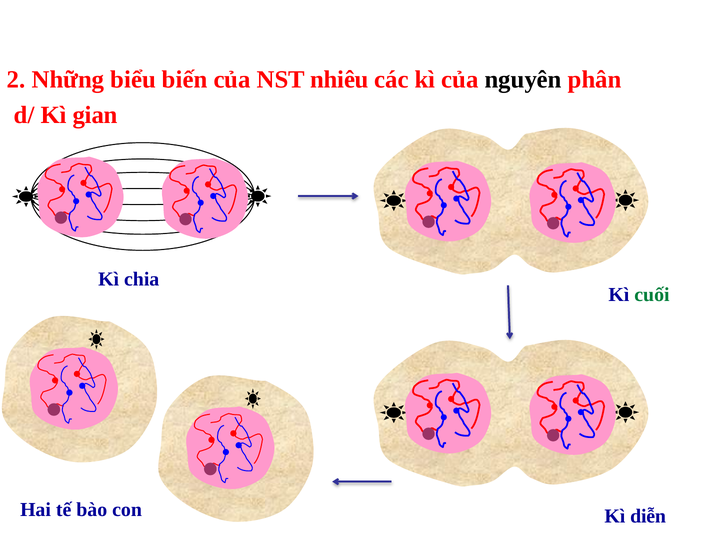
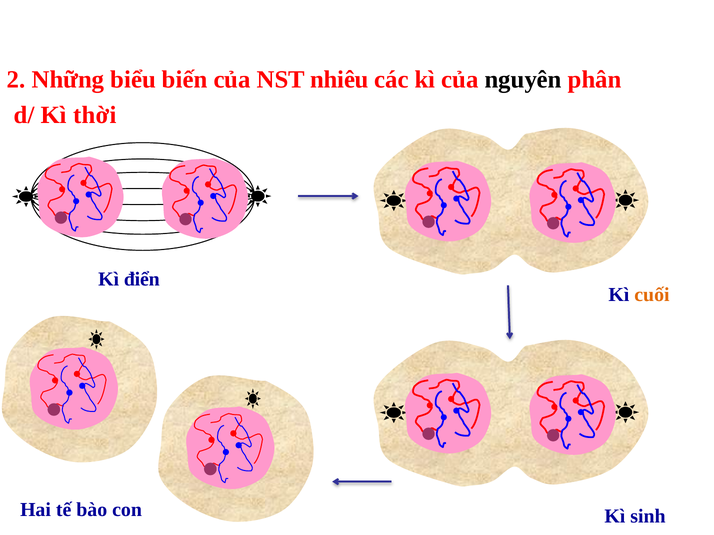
gian: gian -> thời
chia: chia -> điển
cuối colour: green -> orange
diễn: diễn -> sinh
